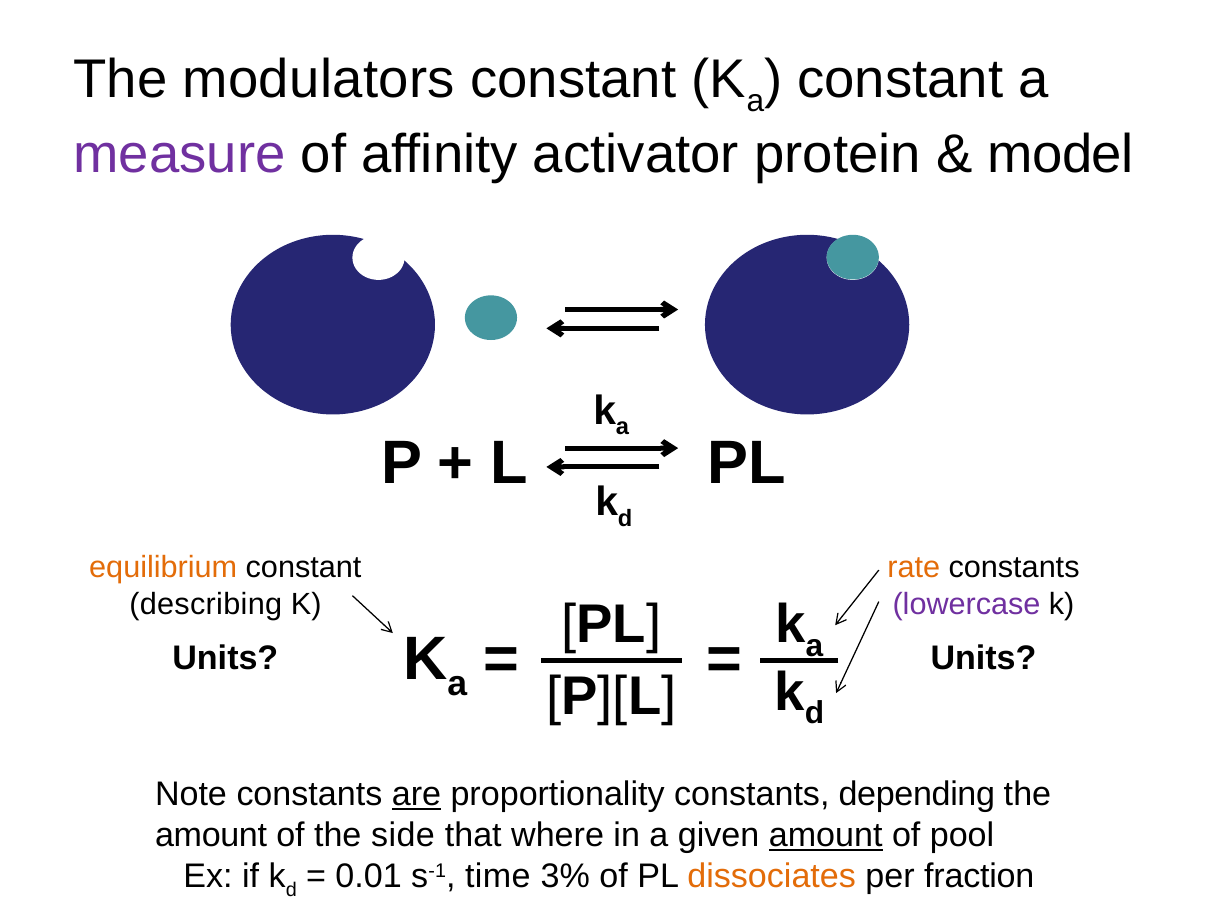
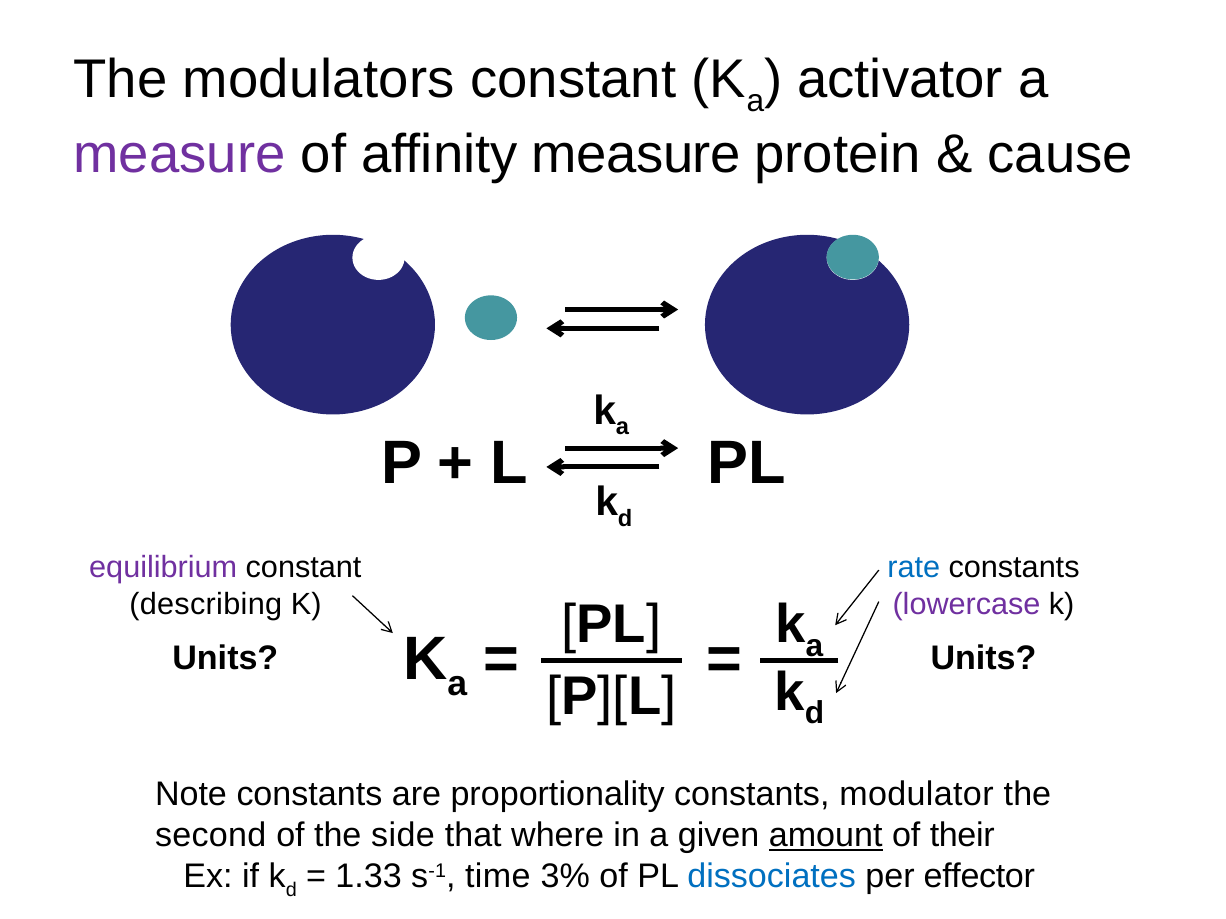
constant at (900, 80): constant -> activator
affinity activator: activator -> measure
model: model -> cause
equilibrium colour: orange -> purple
rate colour: orange -> blue
are underline: present -> none
depending: depending -> modulator
amount at (211, 836): amount -> second
pool: pool -> their
0.01: 0.01 -> 1.33
dissociates colour: orange -> blue
fraction: fraction -> effector
